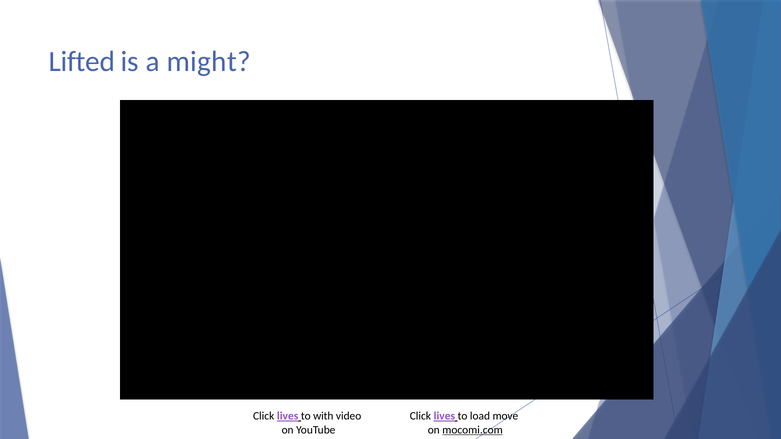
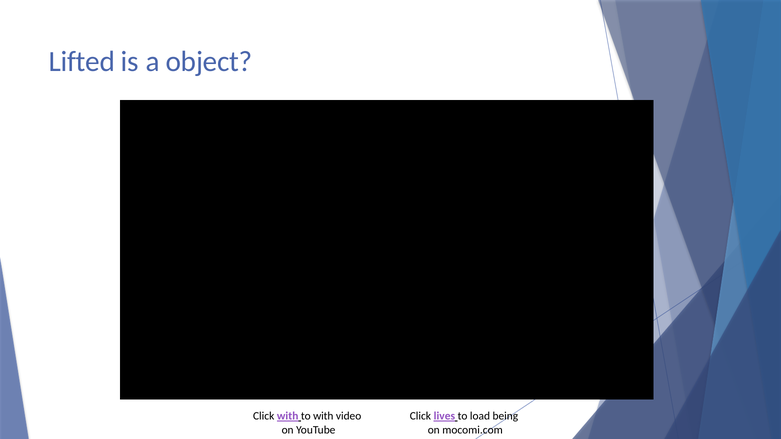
might: might -> object
lives at (288, 416): lives -> with
move: move -> being
mocomi.com underline: present -> none
